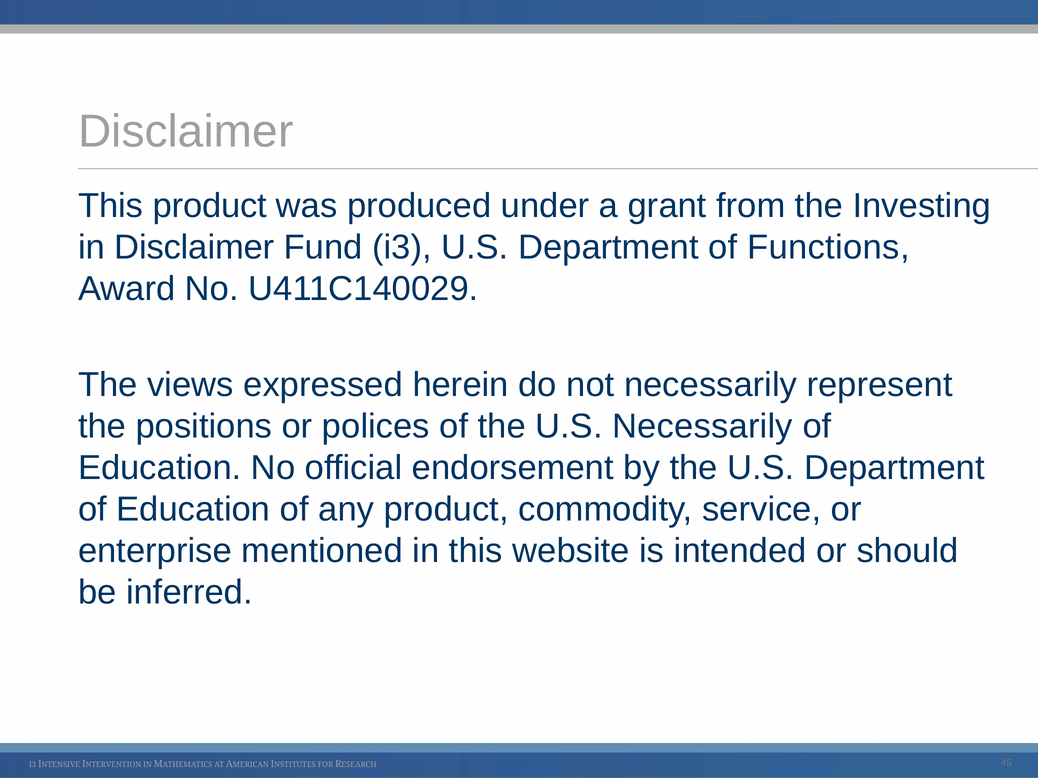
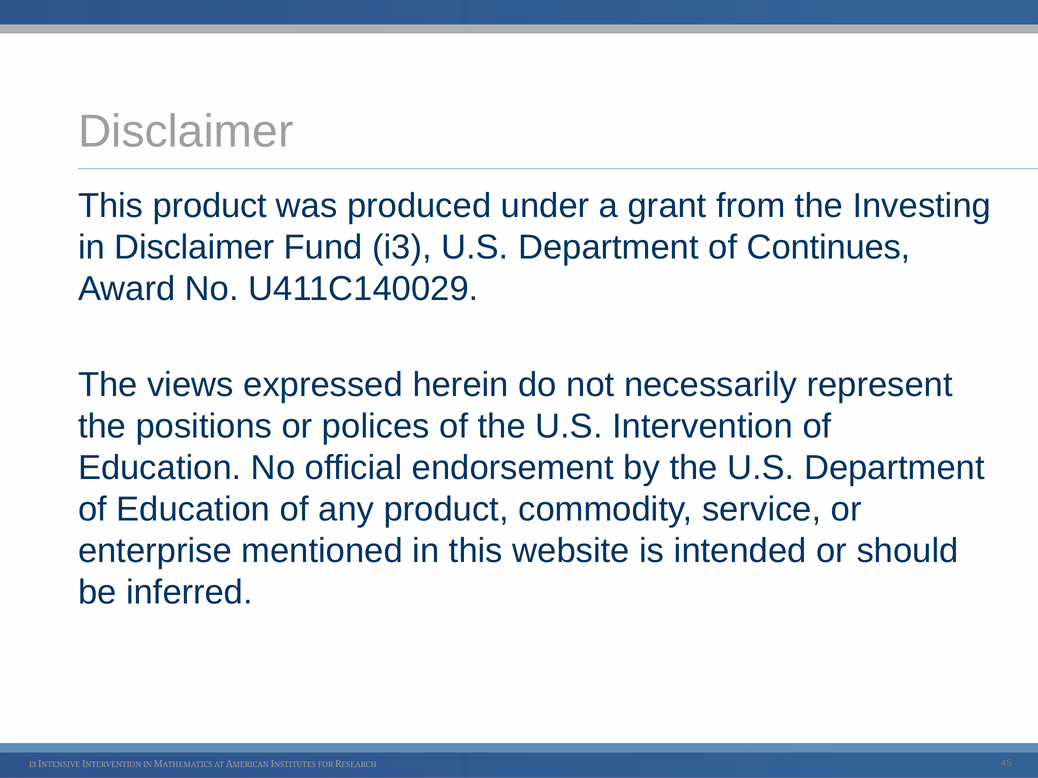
Functions: Functions -> Continues
U.S Necessarily: Necessarily -> Intervention
